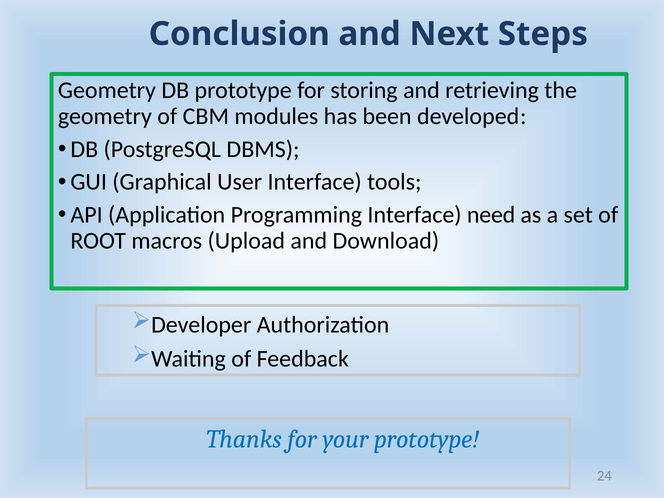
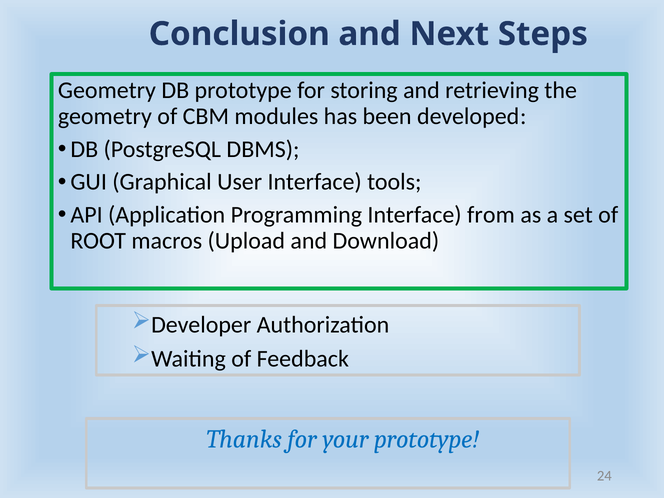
need: need -> from
